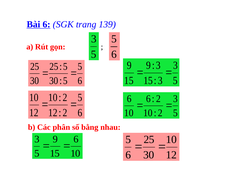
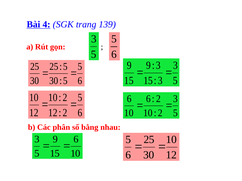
Bài 6: 6 -> 4
